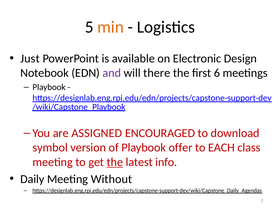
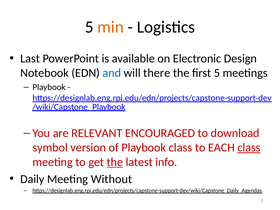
Just: Just -> Last
and colour: purple -> blue
first 6: 6 -> 5
ASSIGNED: ASSIGNED -> RELEVANT
Playbook offer: offer -> class
class at (249, 148) underline: none -> present
